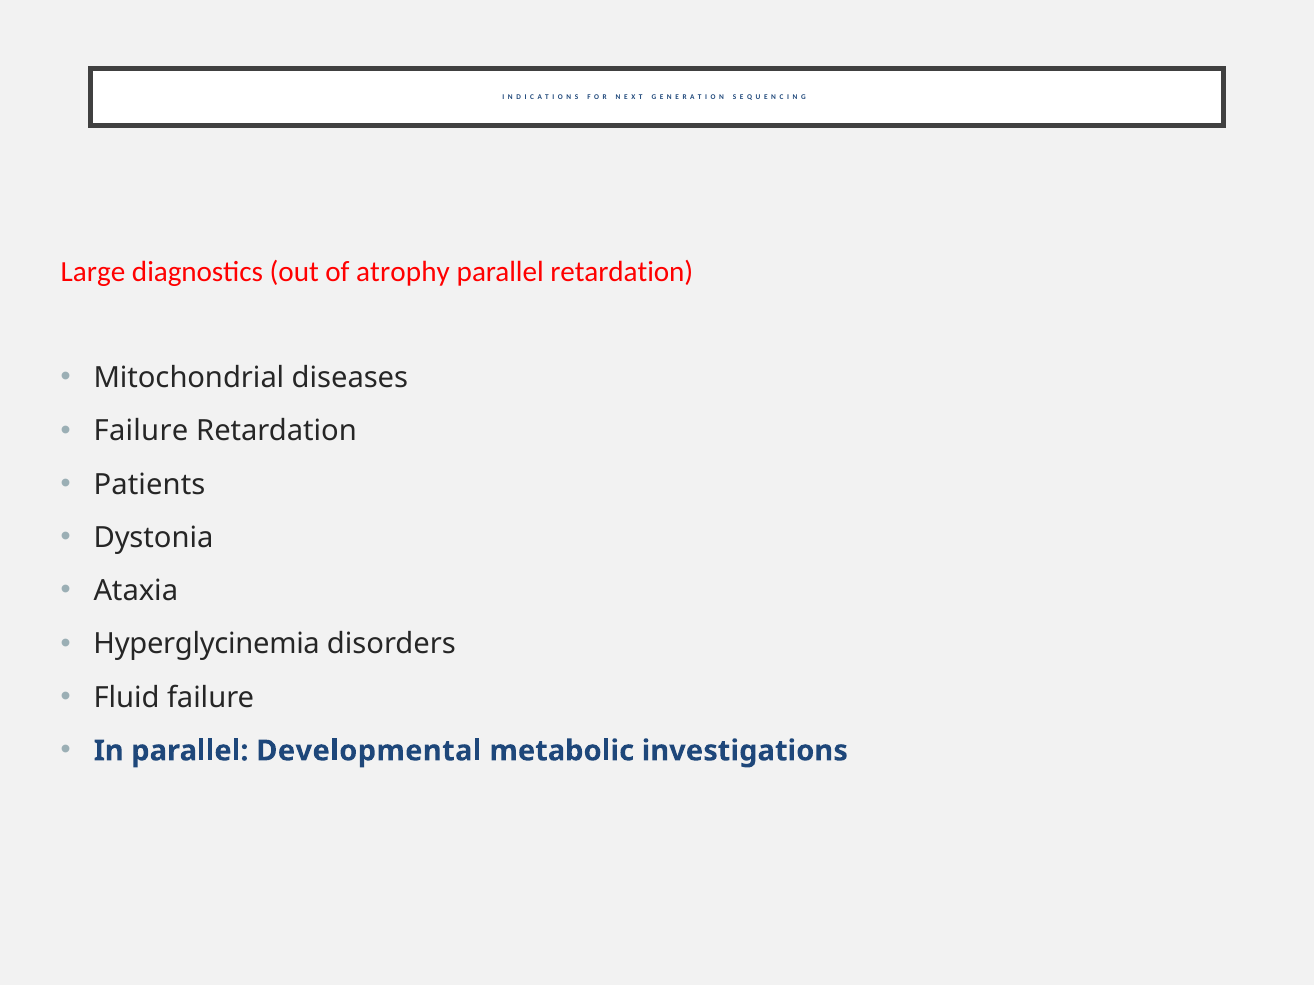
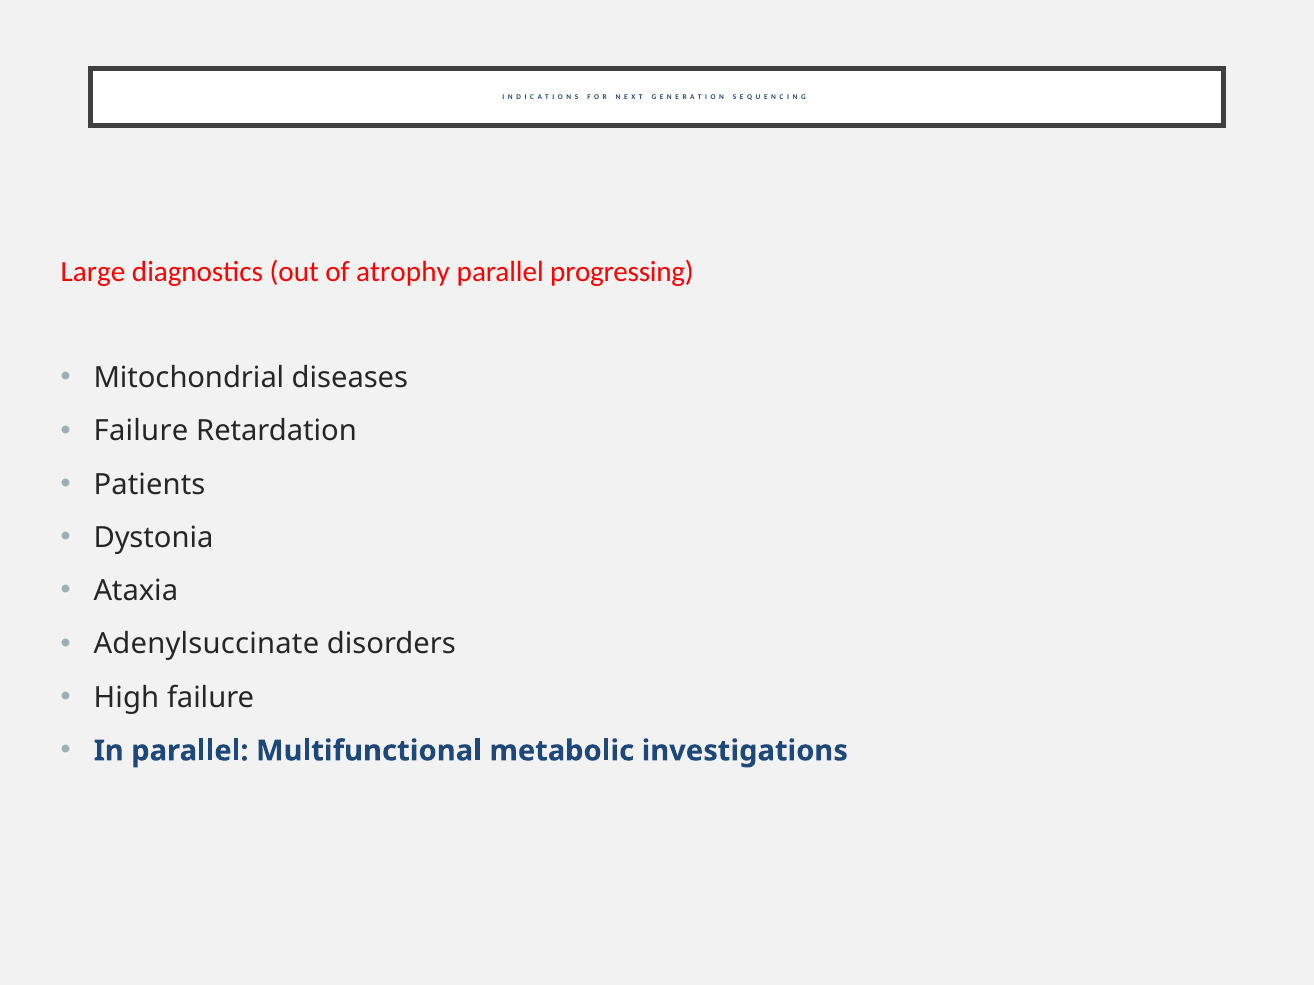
parallel retardation: retardation -> progressing
Hyperglycinemia: Hyperglycinemia -> Adenylsuccinate
Fluid: Fluid -> High
Developmental: Developmental -> Multifunctional
